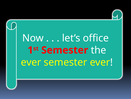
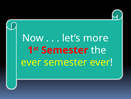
office: office -> more
